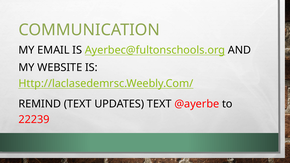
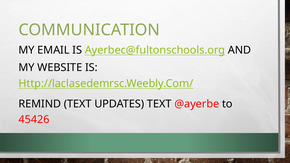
22239: 22239 -> 45426
